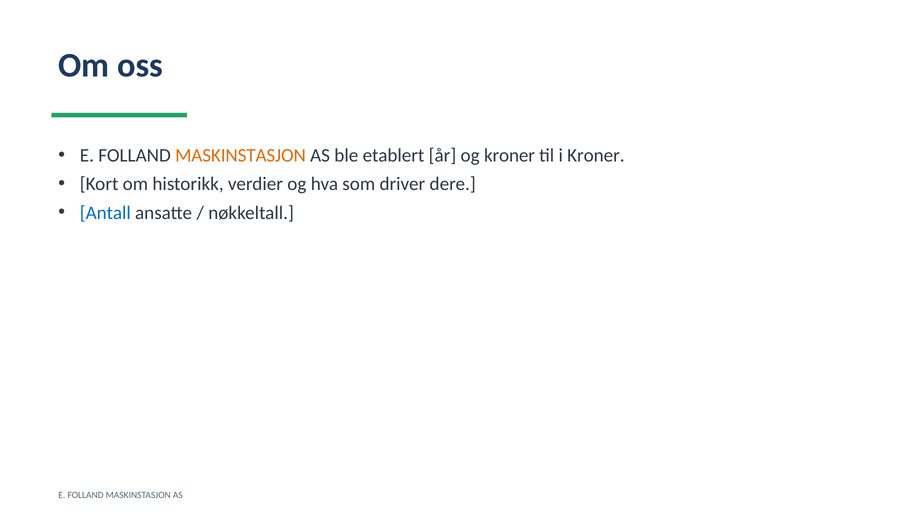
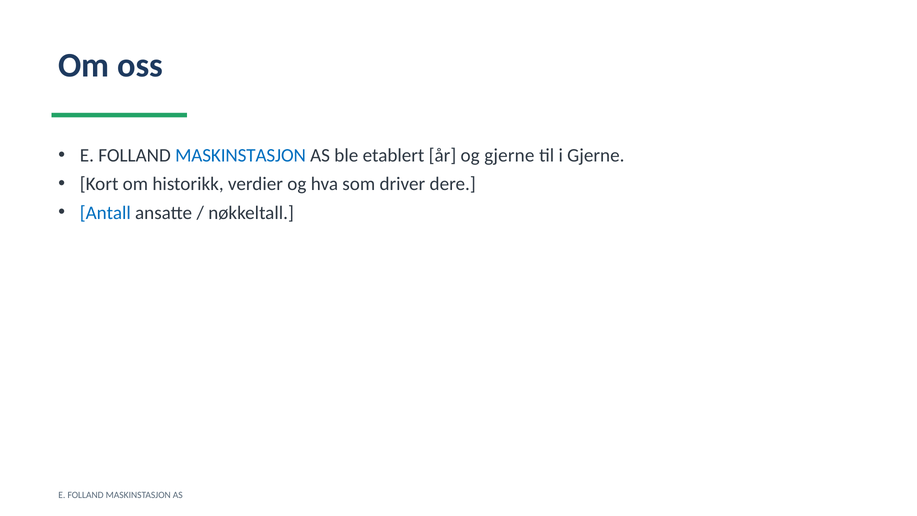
MASKINSTASJON at (241, 155) colour: orange -> blue
og kroner: kroner -> gjerne
i Kroner: Kroner -> Gjerne
